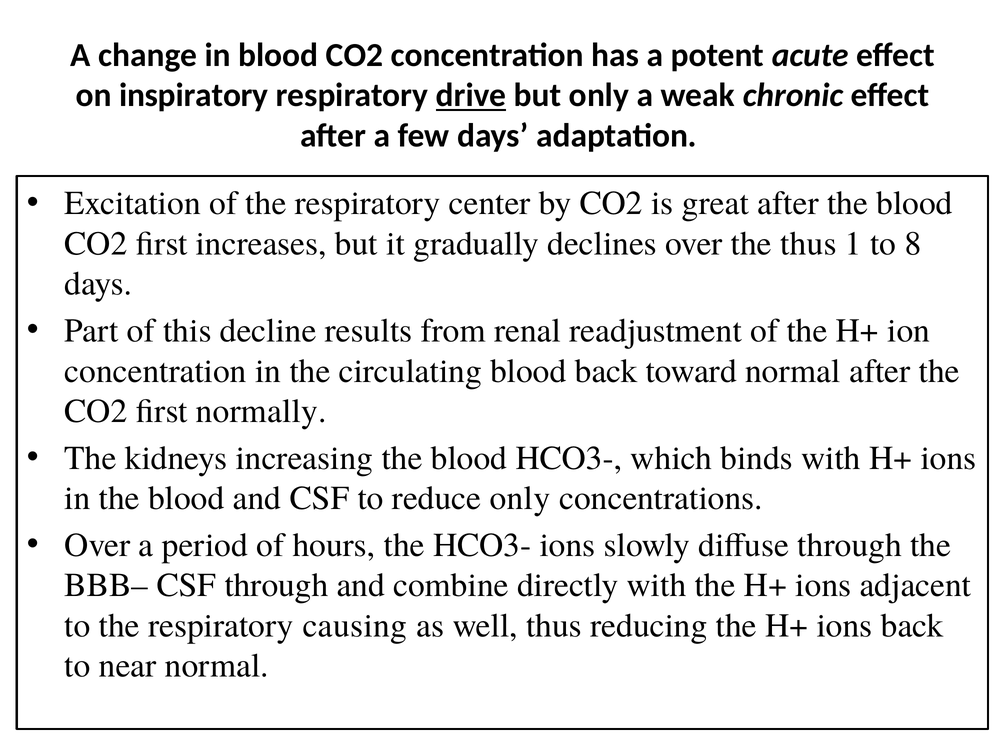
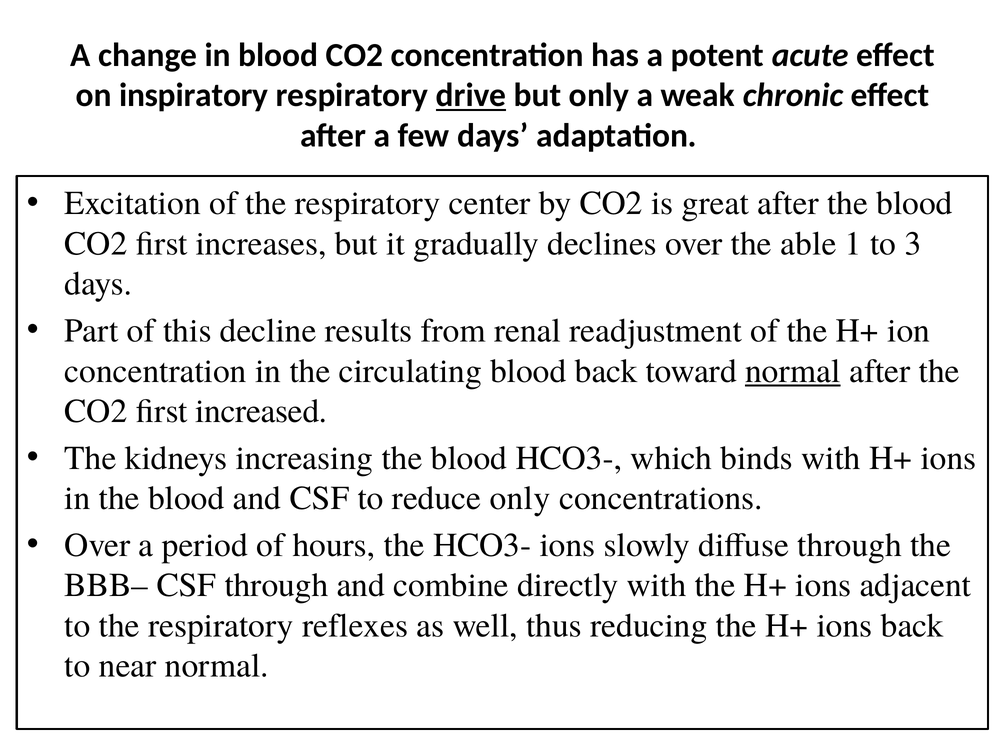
the thus: thus -> able
8: 8 -> 3
normal at (793, 371) underline: none -> present
normally: normally -> increased
causing: causing -> reflexes
